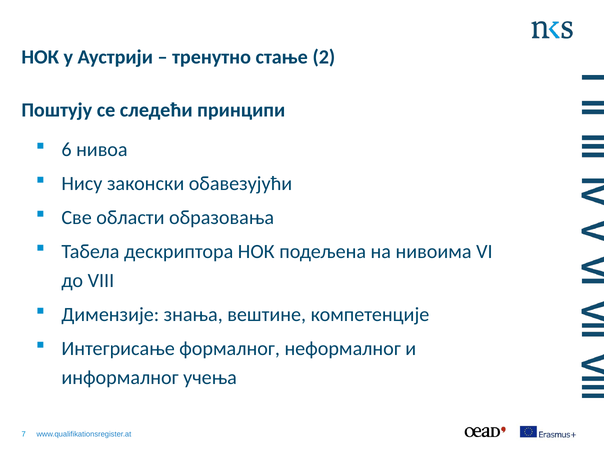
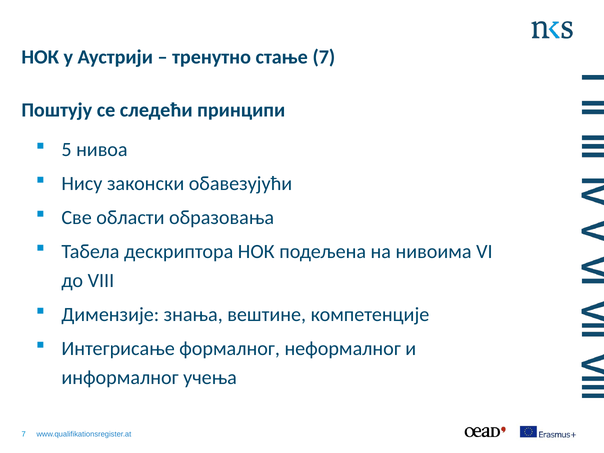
стање 2: 2 -> 7
6: 6 -> 5
